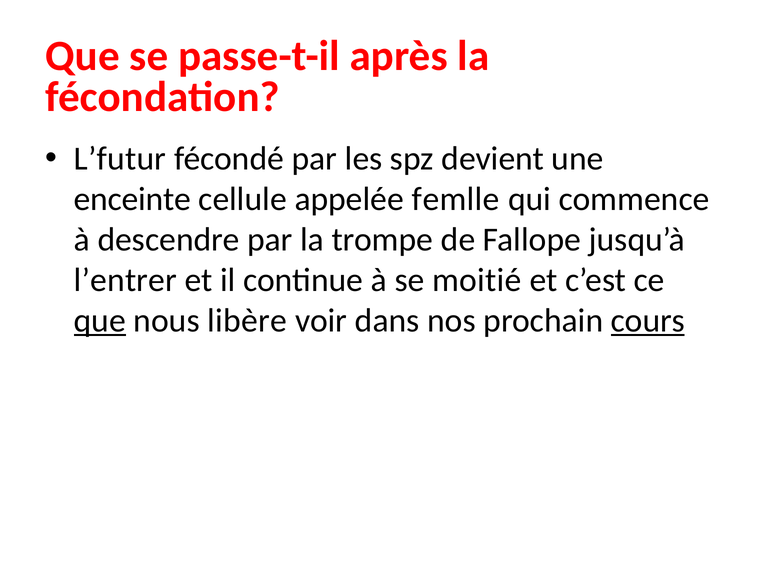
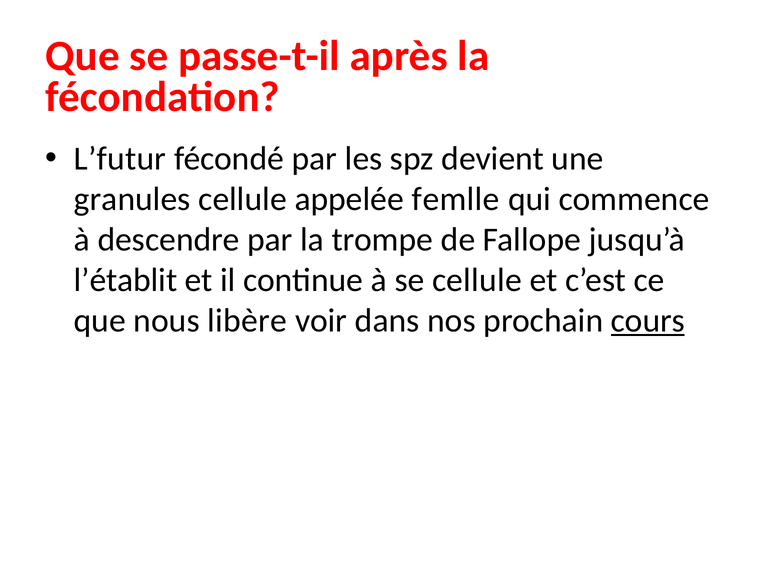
enceinte: enceinte -> granules
l’entrer: l’entrer -> l’établit
se moitié: moitié -> cellule
que at (100, 320) underline: present -> none
